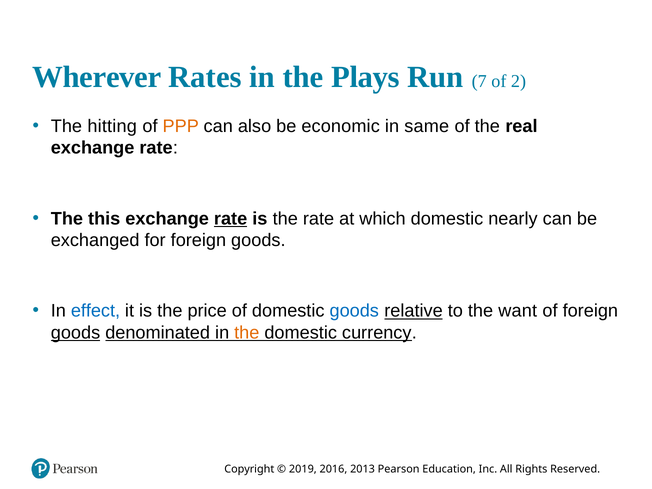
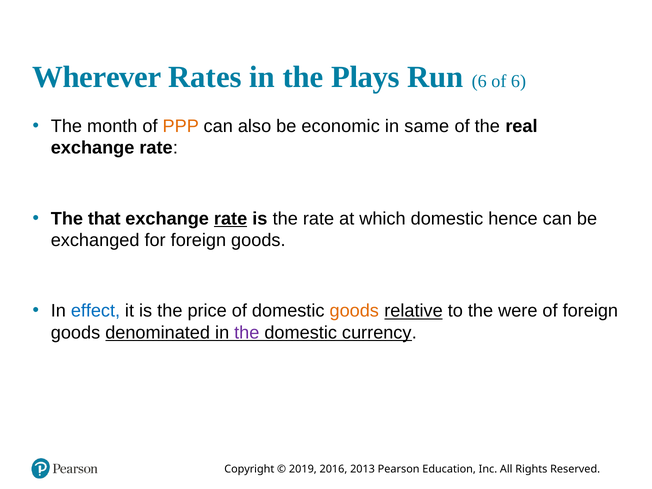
Run 7: 7 -> 6
of 2: 2 -> 6
hitting: hitting -> month
this: this -> that
nearly: nearly -> hence
goods at (354, 311) colour: blue -> orange
want: want -> were
goods at (76, 333) underline: present -> none
the at (247, 333) colour: orange -> purple
